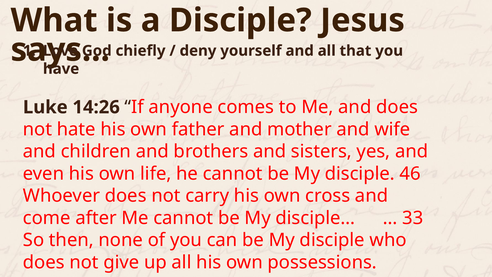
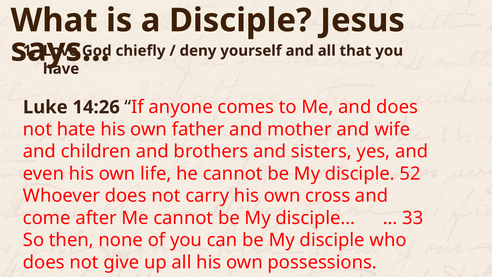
46: 46 -> 52
